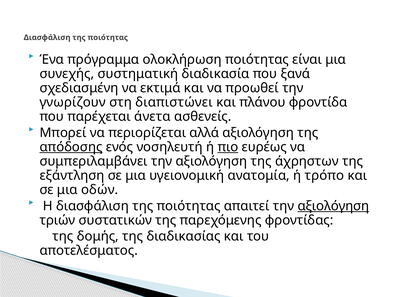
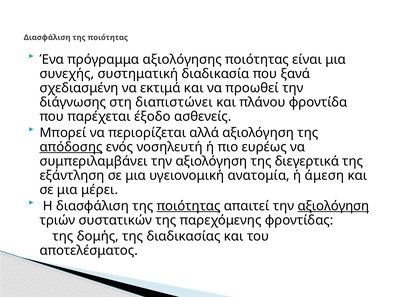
ολοκλήρωση: ολοκλήρωση -> αξιολόγησης
γνωρίζουν: γνωρίζουν -> διάγνωσης
άνετα: άνετα -> έξοδο
πιο underline: present -> none
άχρηστων: άχρηστων -> διεγερτικά
τρόπο: τρόπο -> άμεση
οδών: οδών -> μέρει
ποιότητας at (189, 206) underline: none -> present
